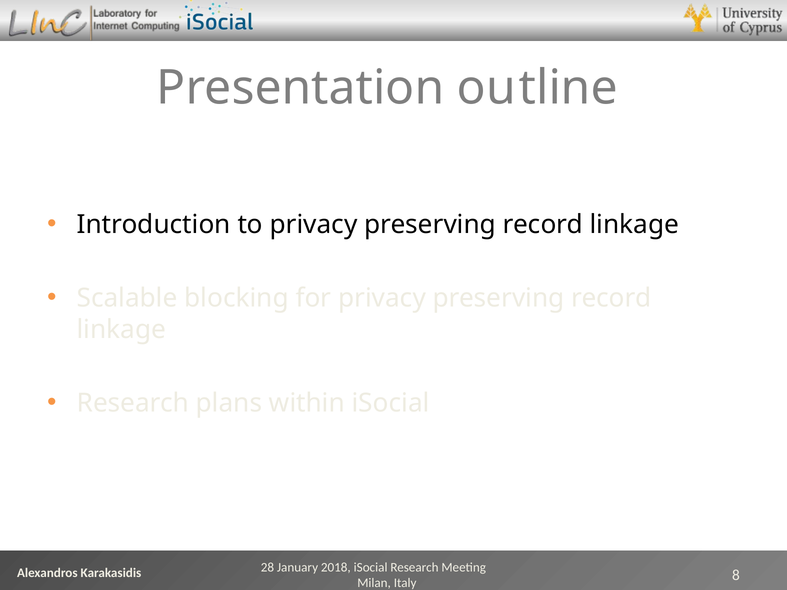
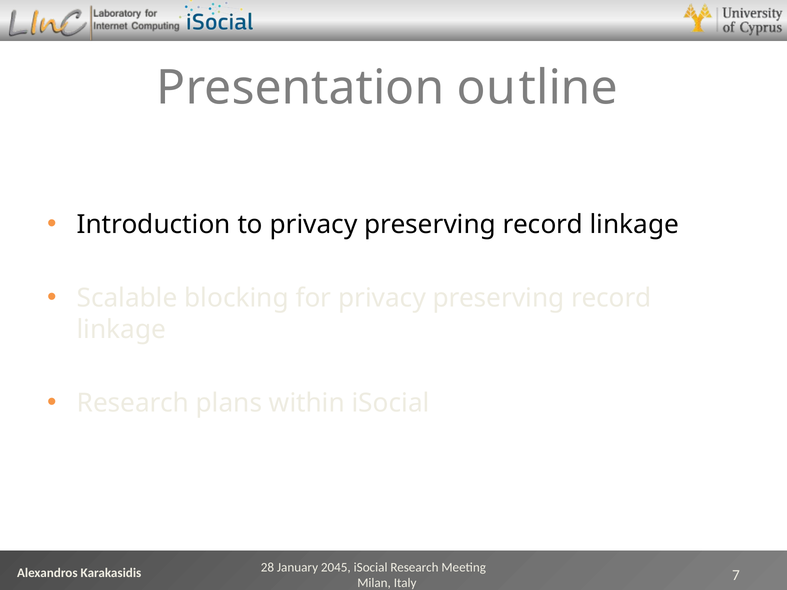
2018: 2018 -> 2045
8: 8 -> 7
